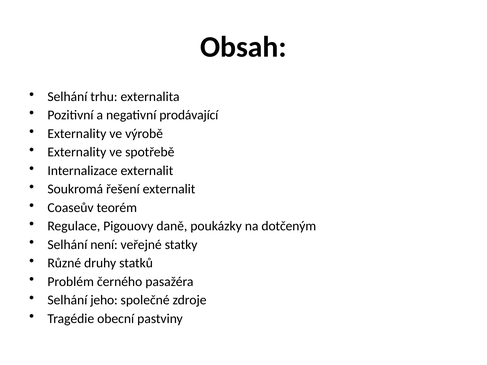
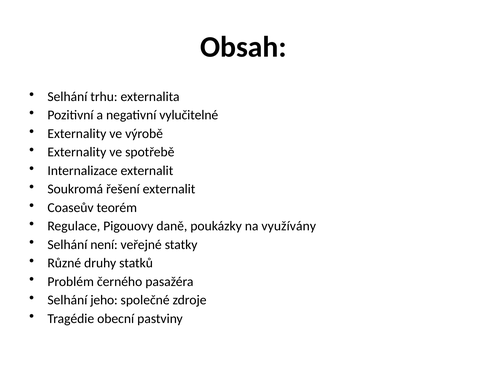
prodávající: prodávající -> vylučitelné
dotčeným: dotčeným -> využívány
